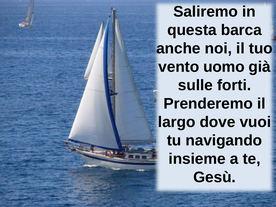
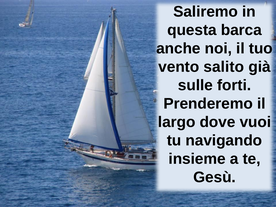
uomo: uomo -> salito
